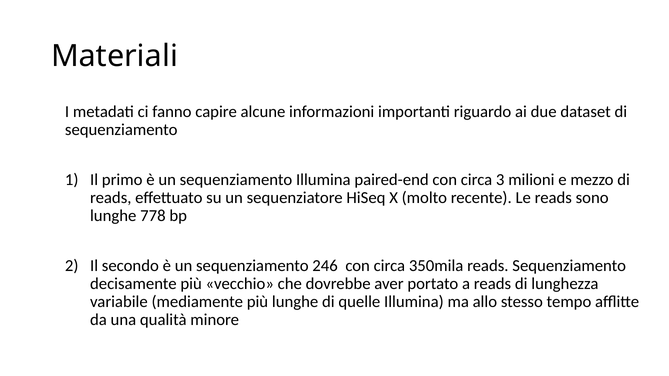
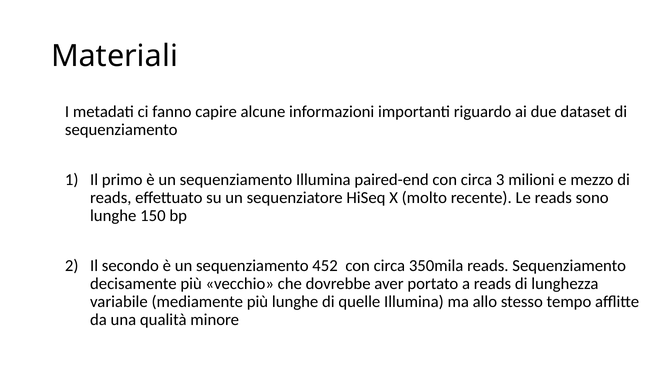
778: 778 -> 150
246: 246 -> 452
